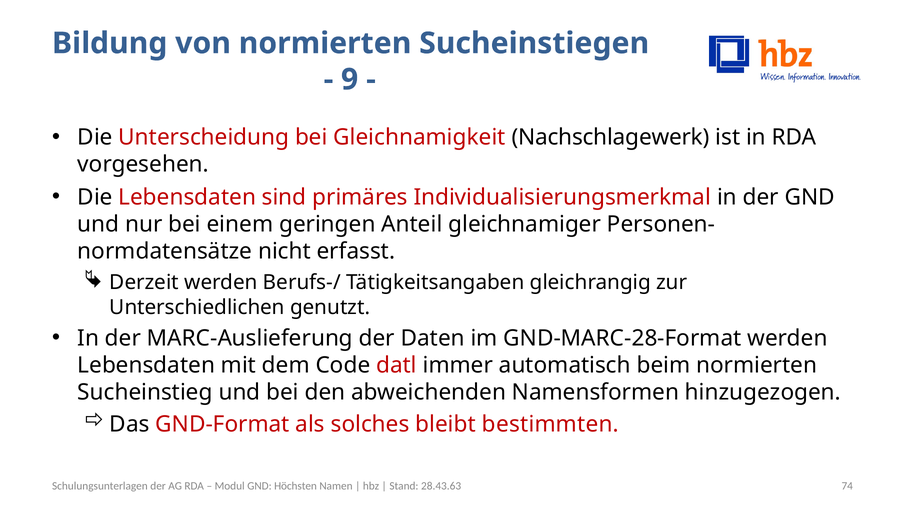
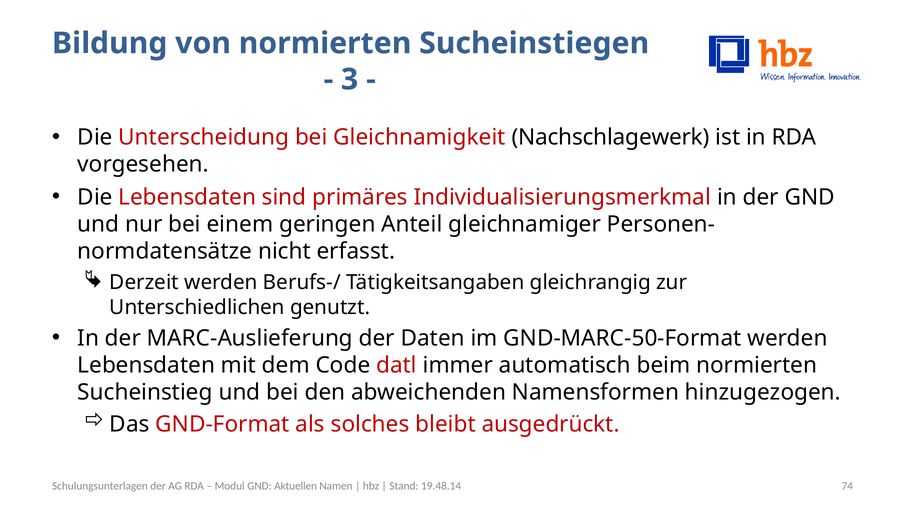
9: 9 -> 3
GND-MARC-28-Format: GND-MARC-28-Format -> GND-MARC-50-Format
bestimmten: bestimmten -> ausgedrückt
Höchsten: Höchsten -> Aktuellen
28.43.63: 28.43.63 -> 19.48.14
